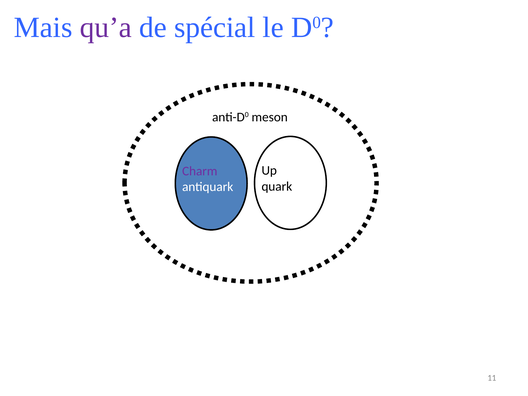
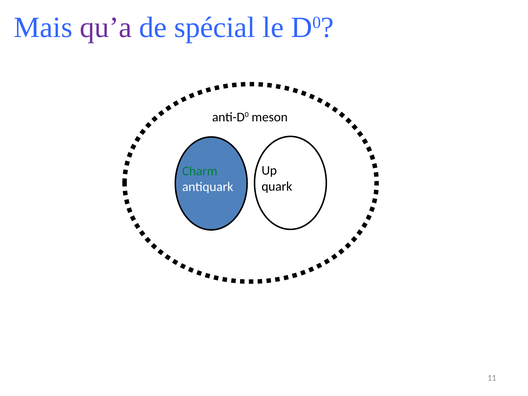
Charm colour: purple -> green
